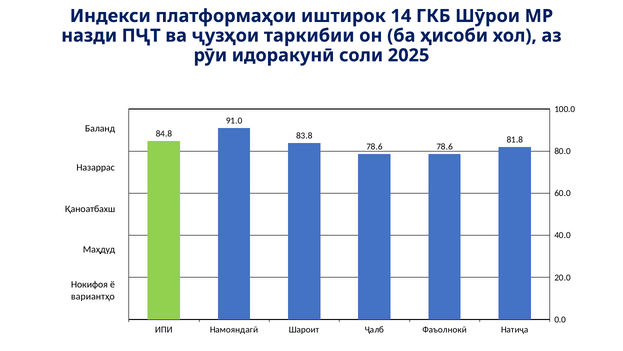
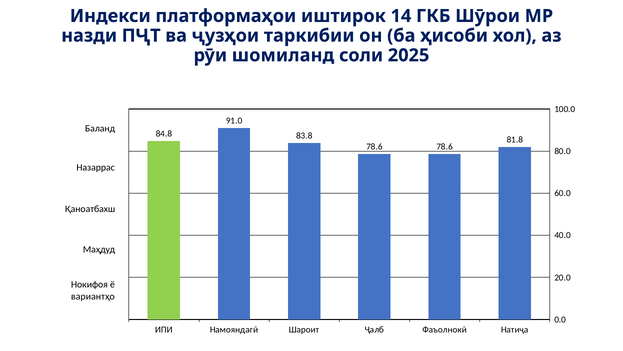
идоракунӣ: идоракунӣ -> шомиланд
